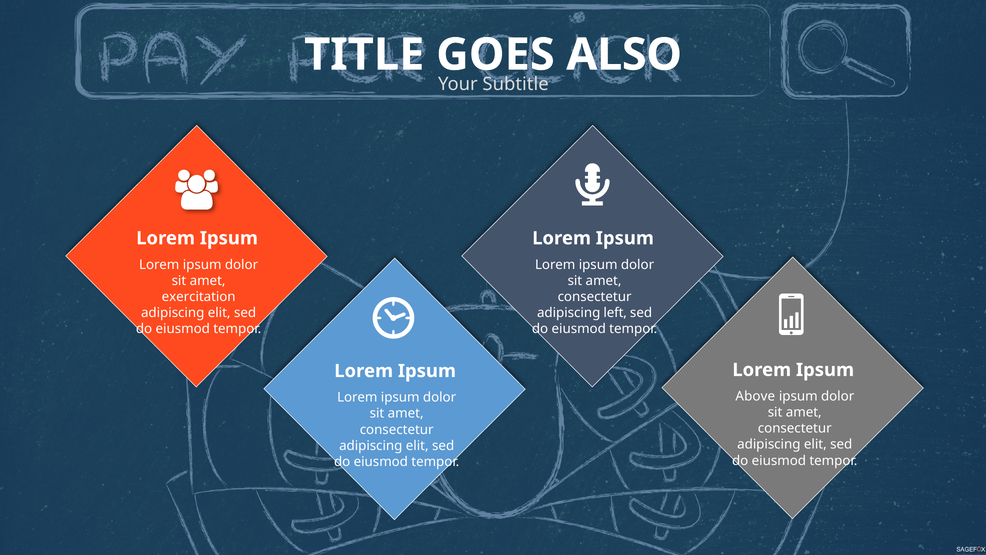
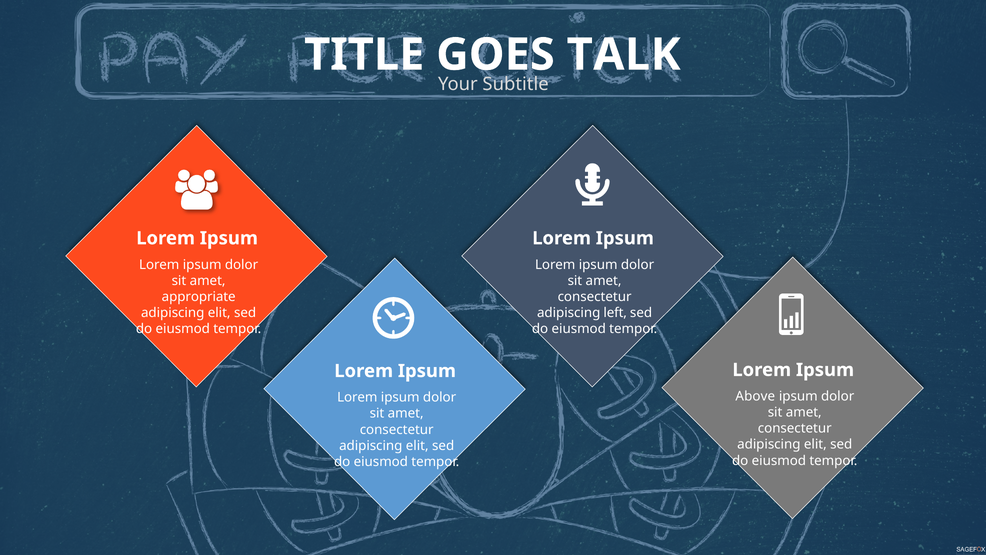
ALSO: ALSO -> TALK
exercitation: exercitation -> appropriate
